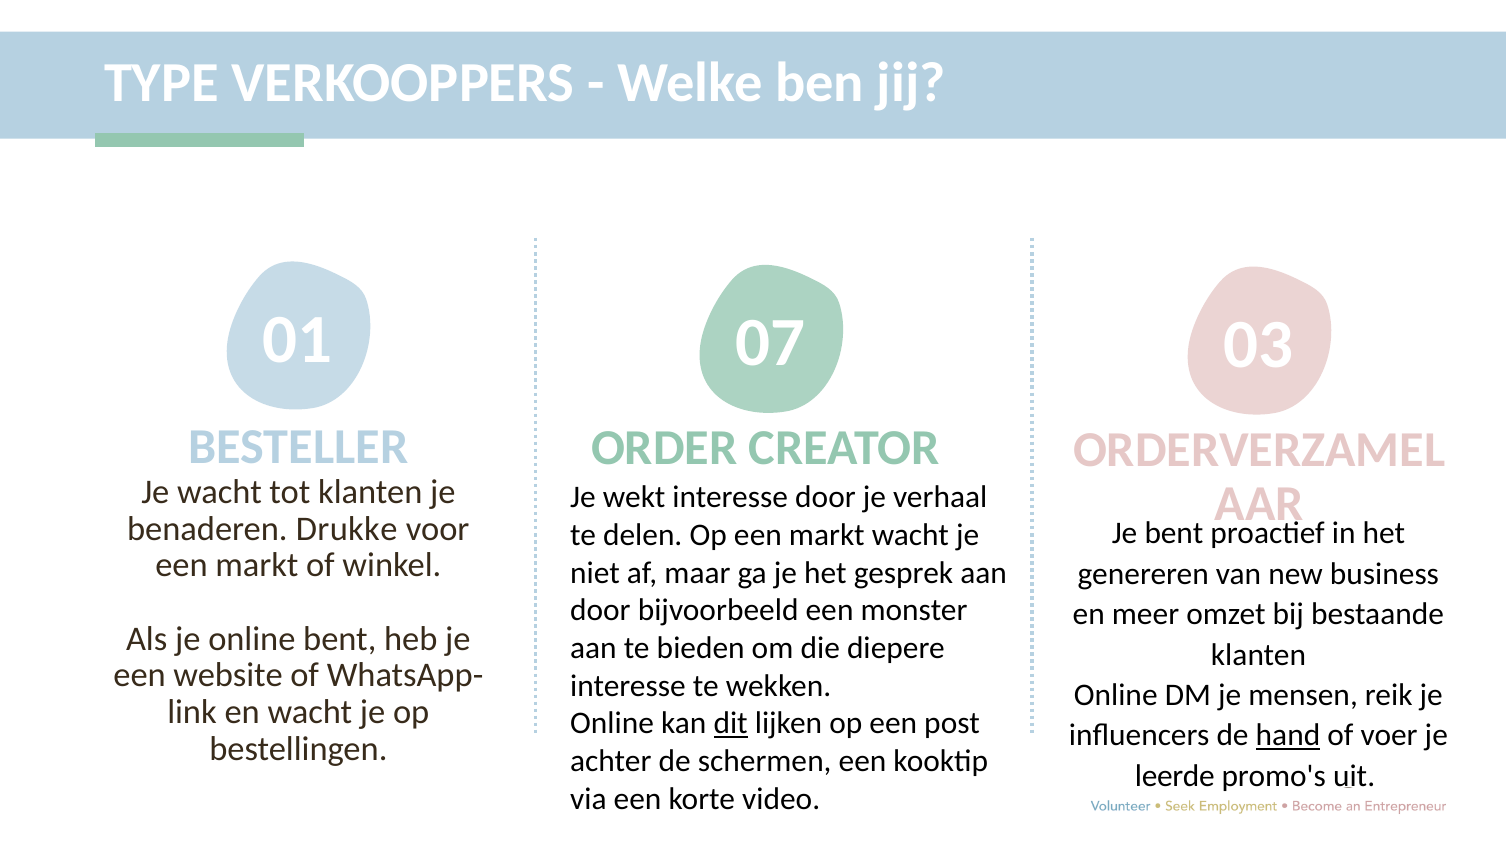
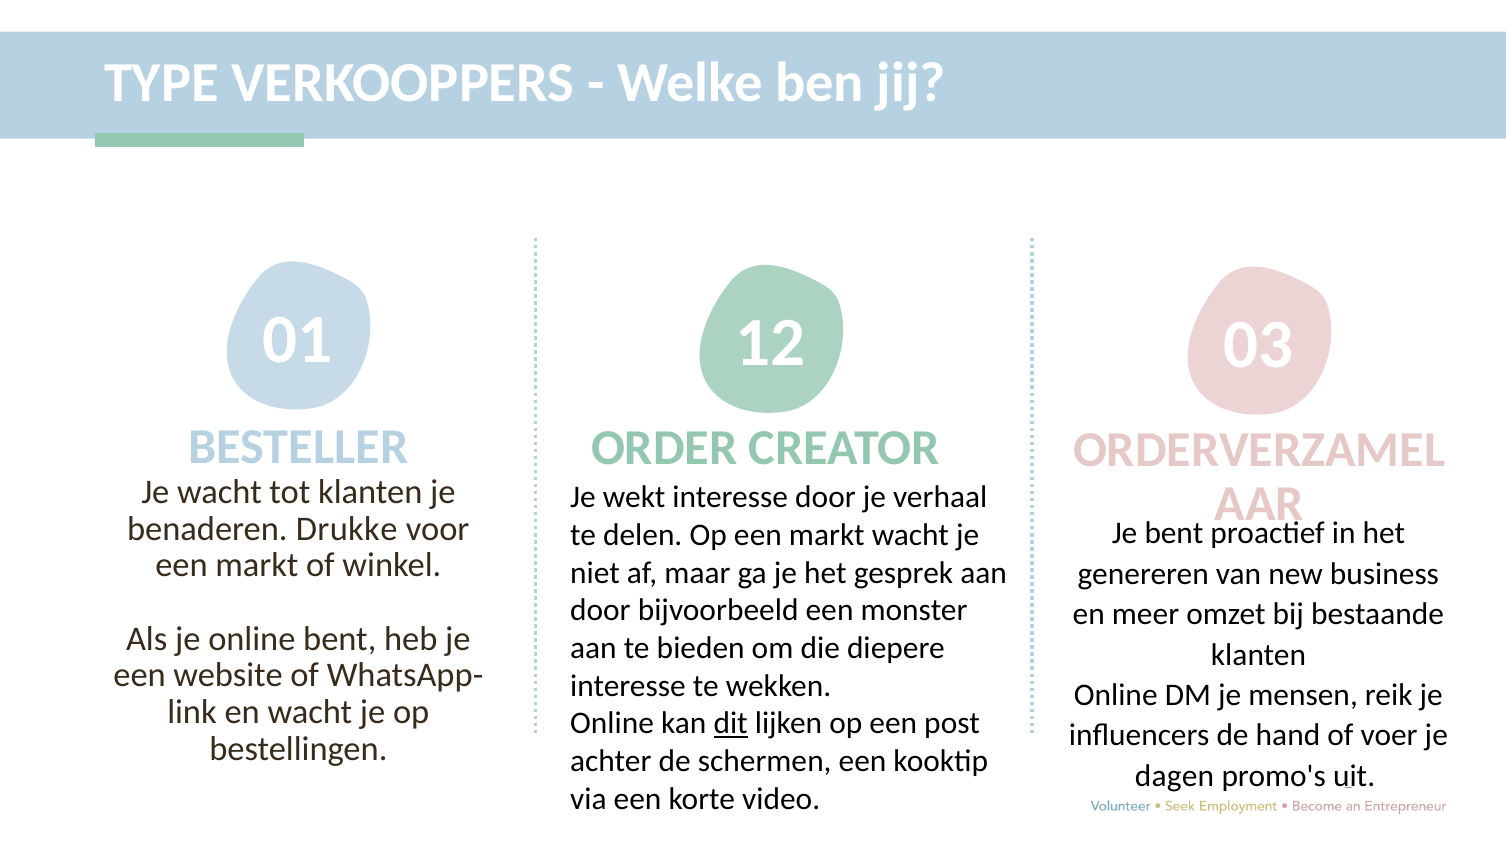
07: 07 -> 12
hand underline: present -> none
leerde: leerde -> dagen
